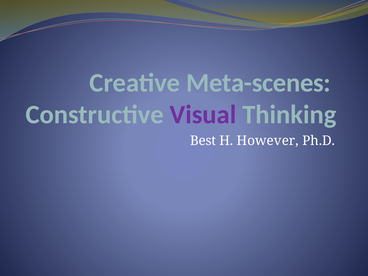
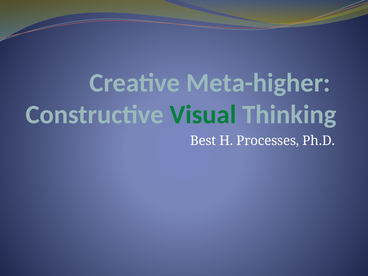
Meta-scenes: Meta-scenes -> Meta-higher
Visual colour: purple -> green
However: However -> Processes
